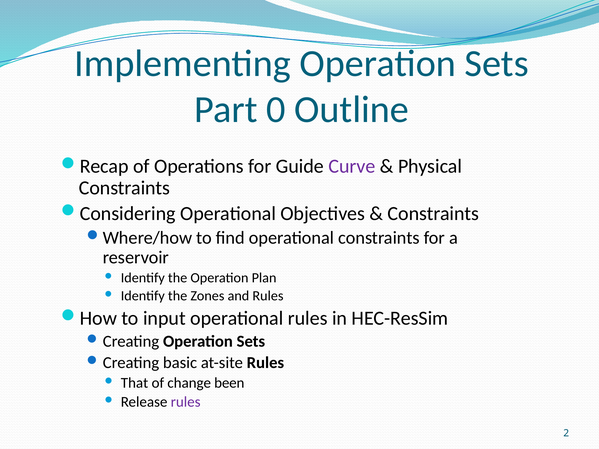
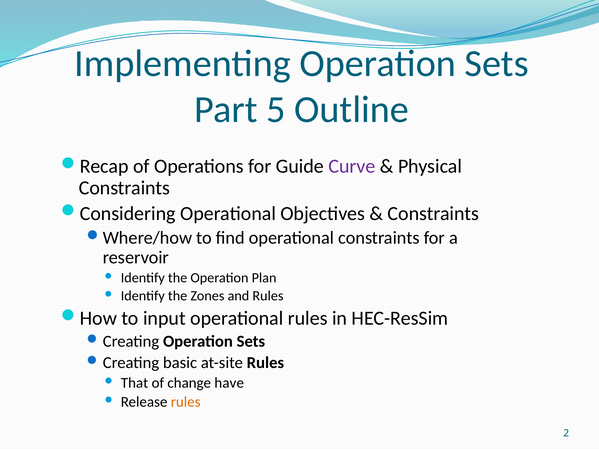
0: 0 -> 5
been: been -> have
rules at (186, 402) colour: purple -> orange
